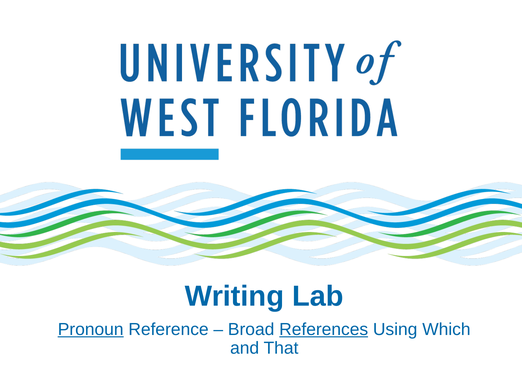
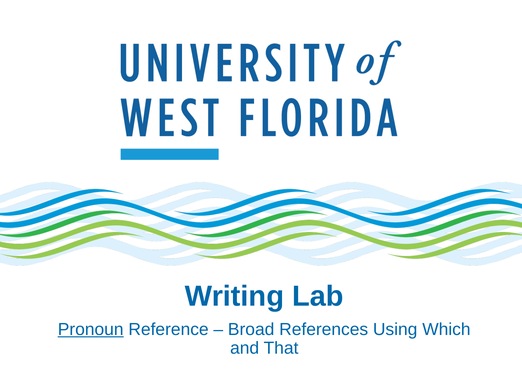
References underline: present -> none
